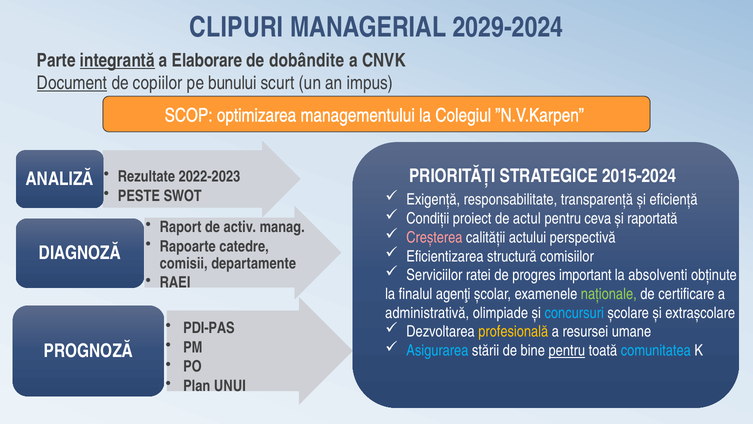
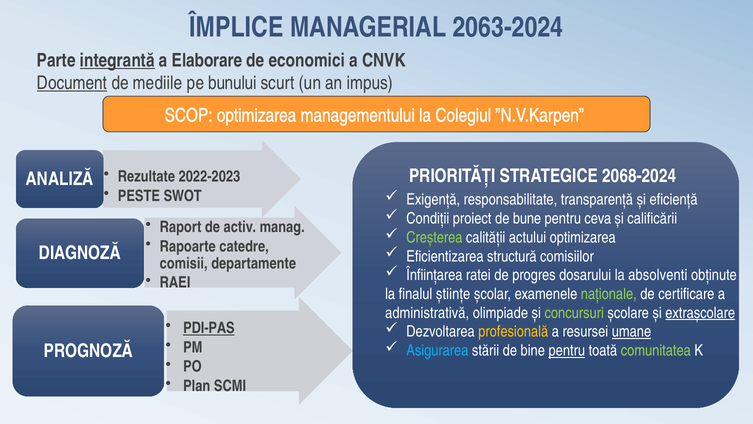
CLIPURI: CLIPURI -> ÎMPLICE
2029-2024: 2029-2024 -> 2063-2024
dobândite: dobândite -> economici
copiilor: copiilor -> mediile
2015-2024: 2015-2024 -> 2068-2024
actul: actul -> bune
raportată: raportată -> calificării
Creșterea colour: pink -> light green
actului perspectivă: perspectivă -> optimizarea
Serviciilor: Serviciilor -> Înființarea
important: important -> dosarului
agenţi: agenţi -> științe
concursuri colour: light blue -> light green
extrașcolare underline: none -> present
PDI-PAS underline: none -> present
umane underline: none -> present
comunitatea colour: light blue -> light green
UNUI: UNUI -> SCMI
